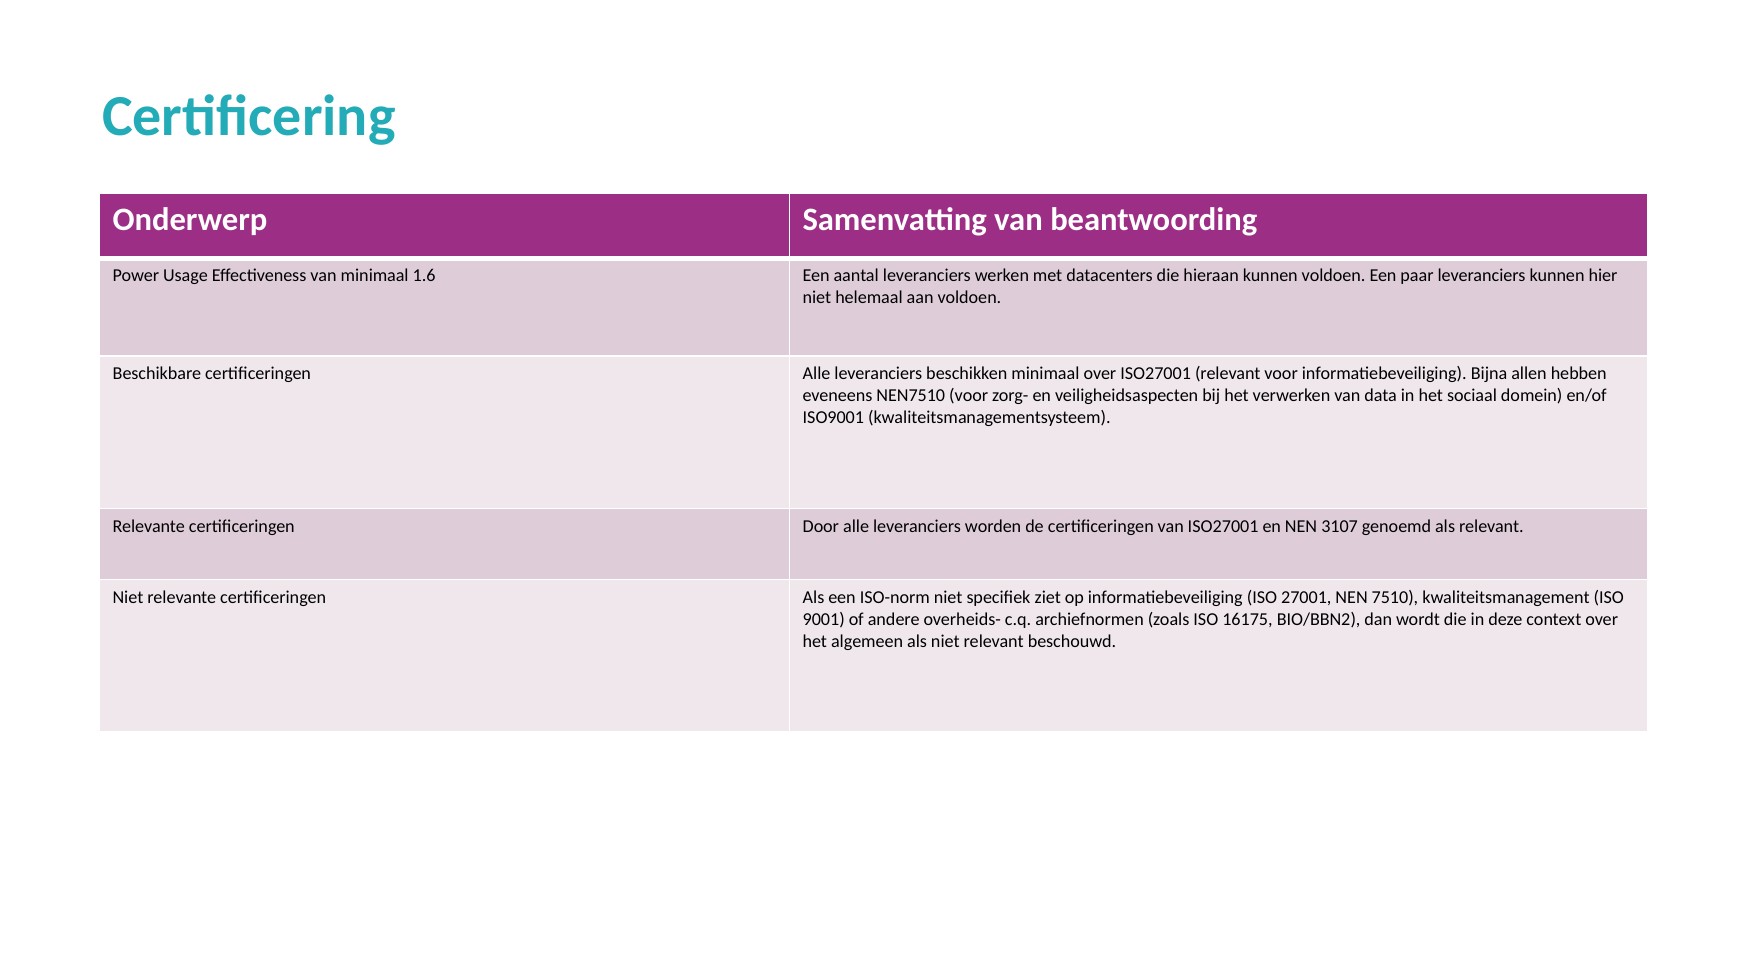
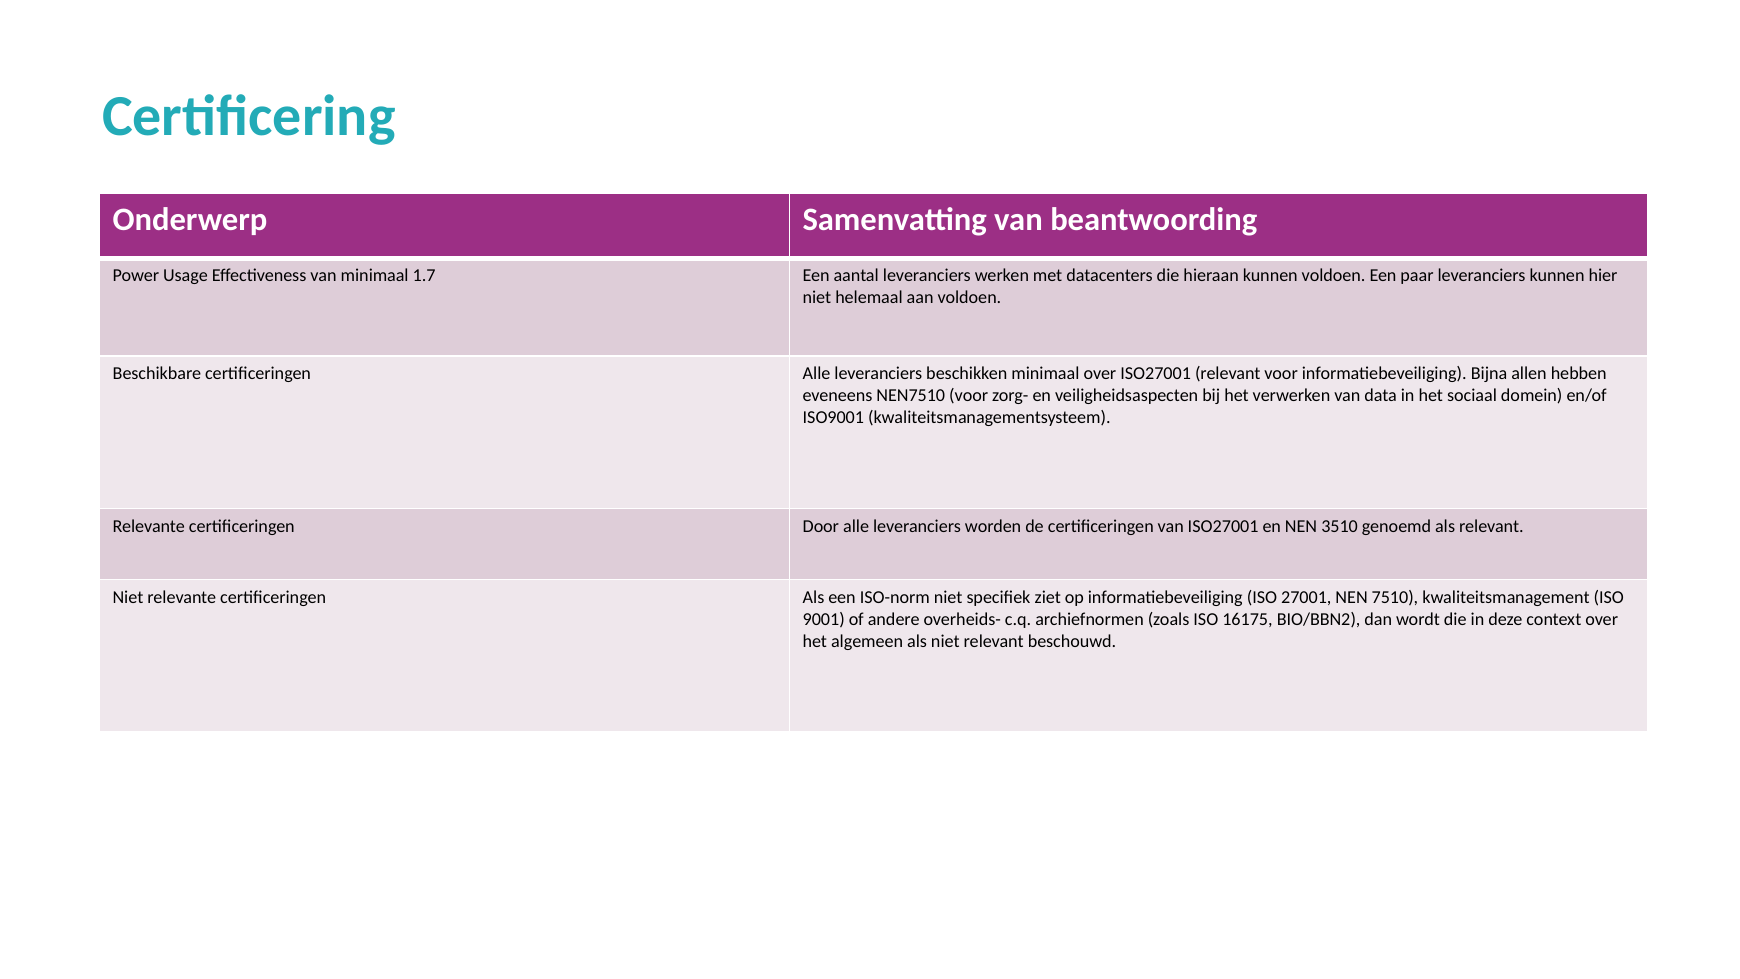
1.6: 1.6 -> 1.7
3107: 3107 -> 3510
